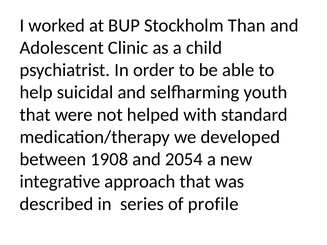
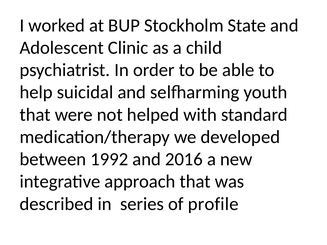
Than: Than -> State
1908: 1908 -> 1992
2054: 2054 -> 2016
